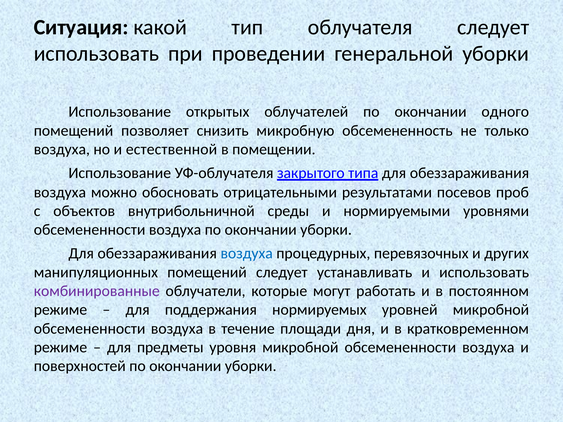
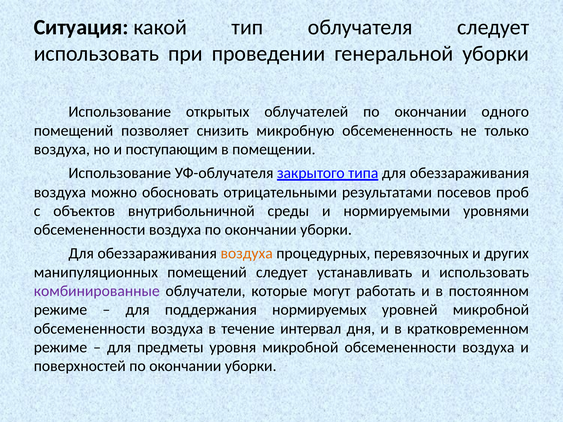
естественной: естественной -> поступающим
воздуха at (247, 254) colour: blue -> orange
площади: площади -> интервал
